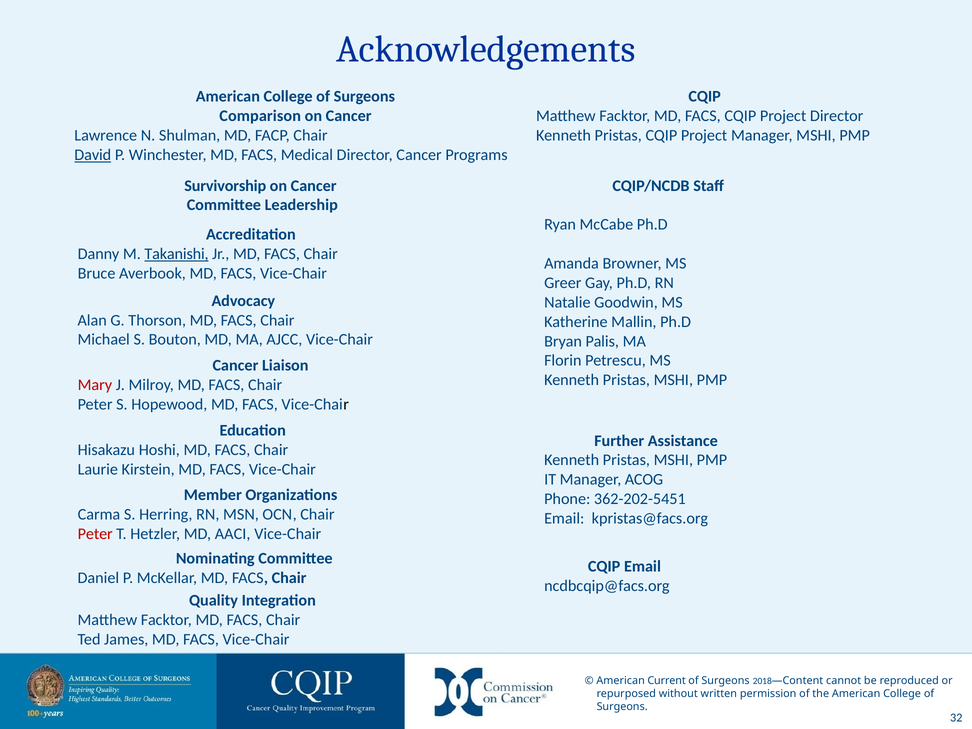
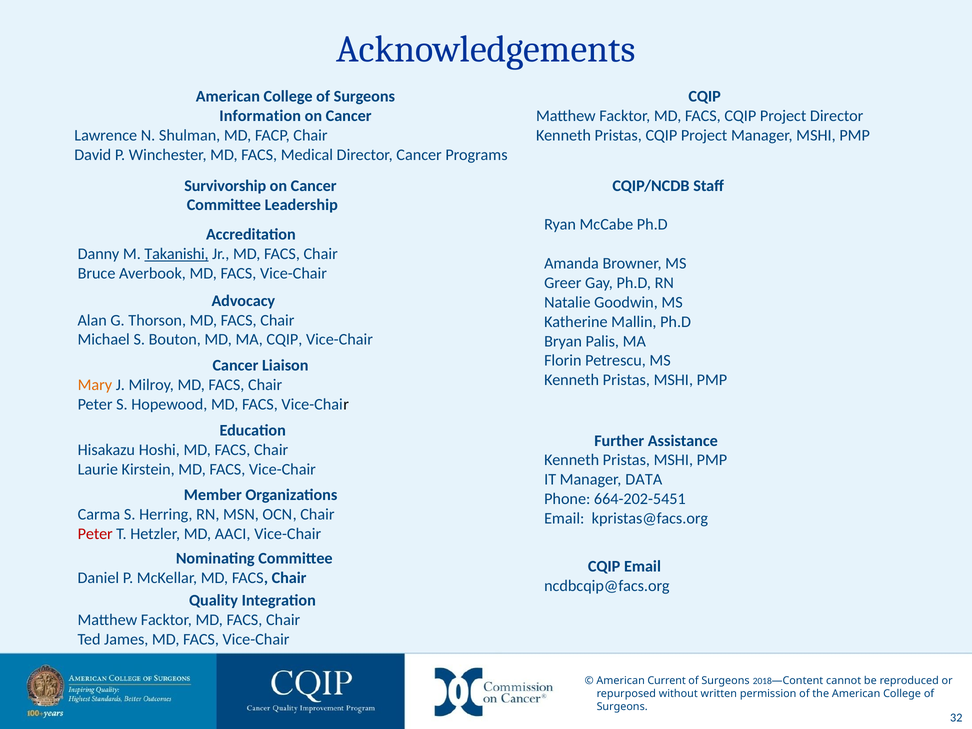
Comparison: Comparison -> Information
David underline: present -> none
MA AJCC: AJCC -> CQIP
Mary colour: red -> orange
ACOG: ACOG -> DATA
362-202-5451: 362-202-5451 -> 664-202-5451
